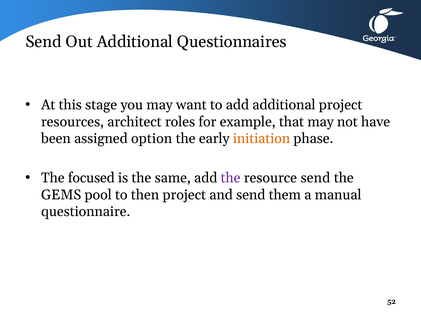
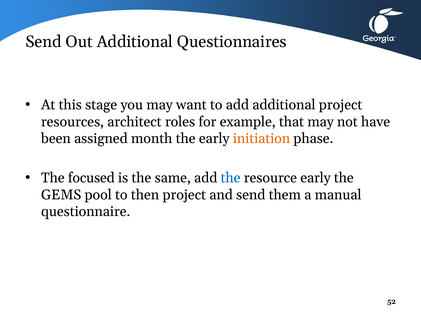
option: option -> month
the at (231, 178) colour: purple -> blue
resource send: send -> early
